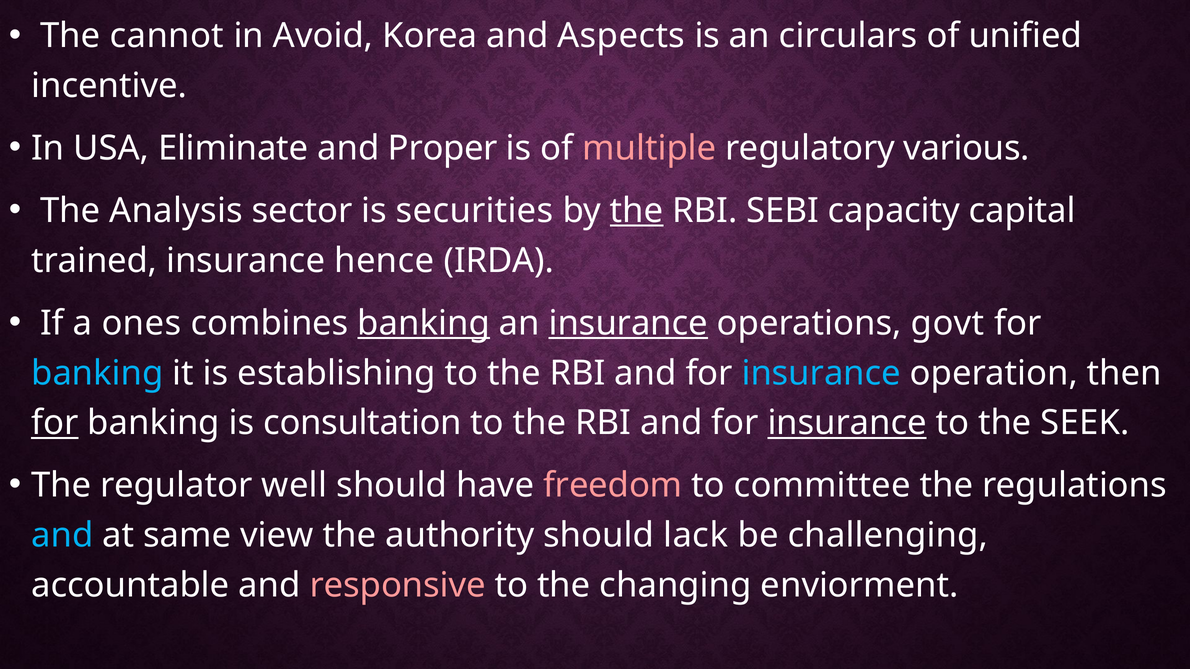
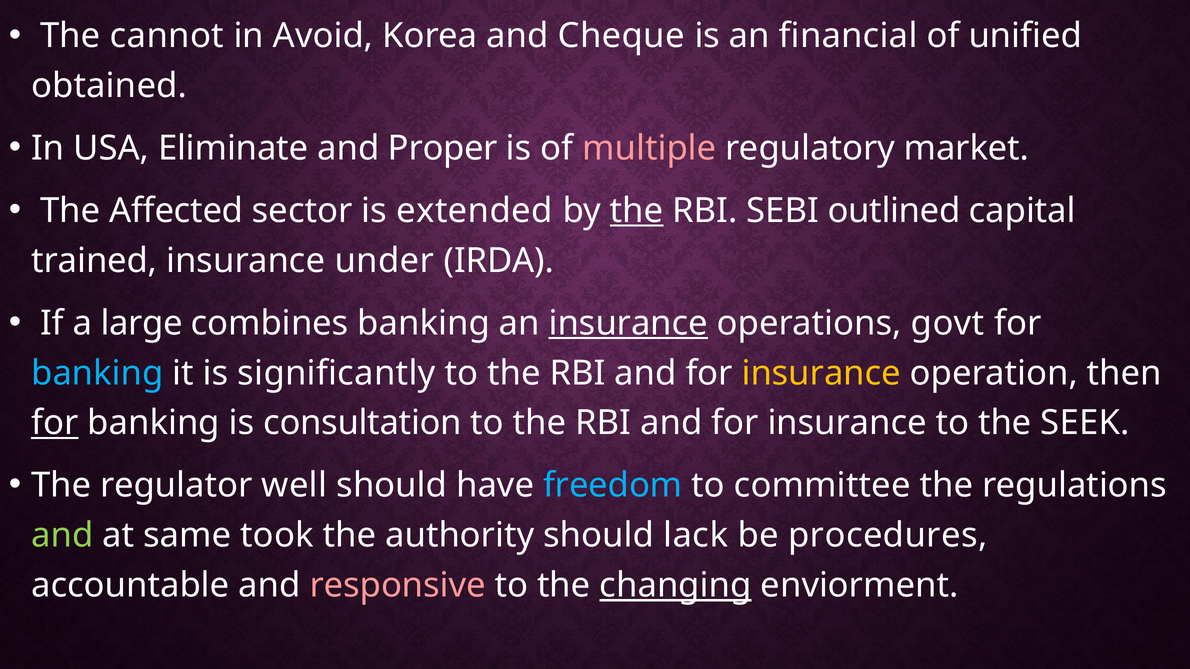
Aspects: Aspects -> Cheque
circulars: circulars -> financial
incentive: incentive -> obtained
various: various -> market
Analysis: Analysis -> Affected
securities: securities -> extended
capacity: capacity -> outlined
hence: hence -> under
ones: ones -> large
banking at (424, 323) underline: present -> none
establishing: establishing -> significantly
insurance at (821, 373) colour: light blue -> yellow
insurance at (847, 423) underline: present -> none
freedom colour: pink -> light blue
and at (62, 536) colour: light blue -> light green
view: view -> took
challenging: challenging -> procedures
changing underline: none -> present
